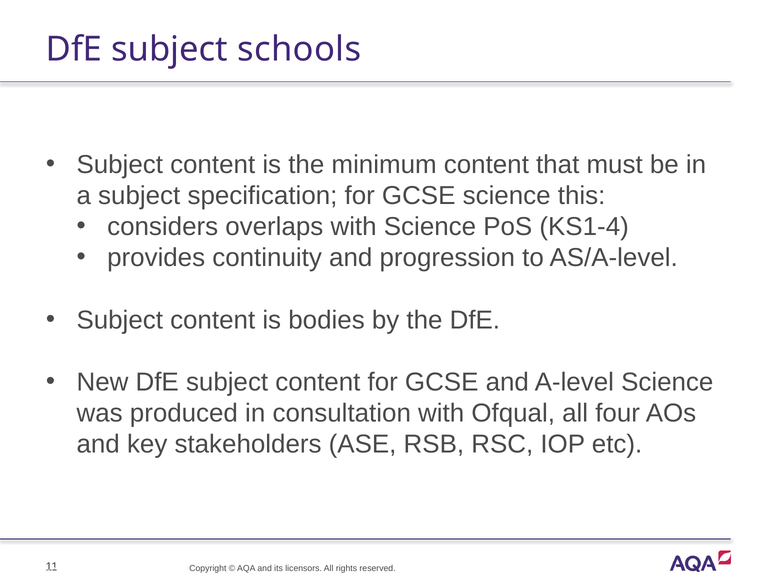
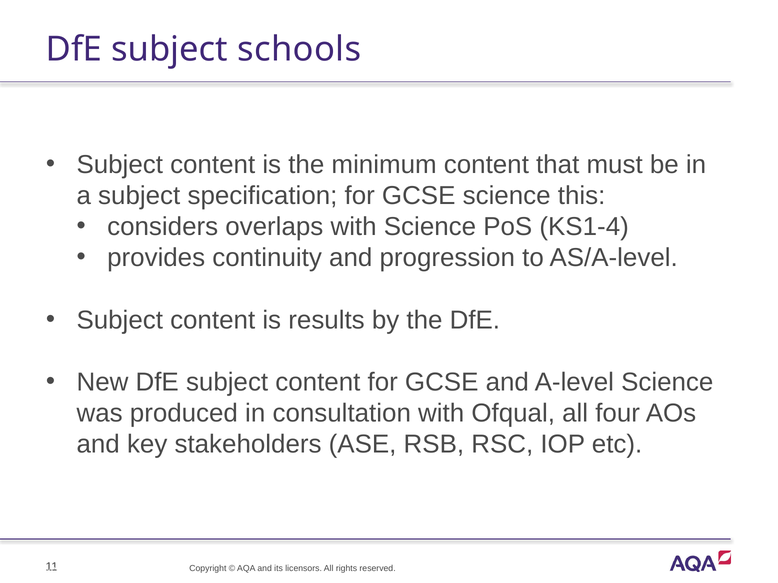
bodies: bodies -> results
